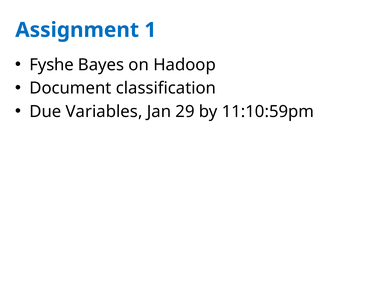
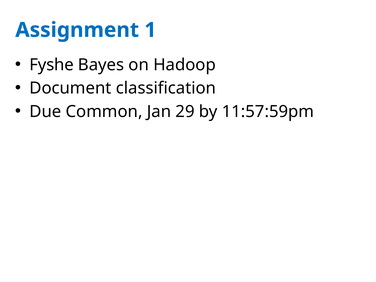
Variables: Variables -> Common
11:10:59pm: 11:10:59pm -> 11:57:59pm
